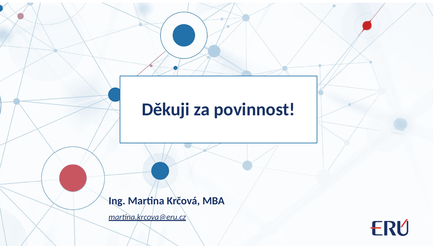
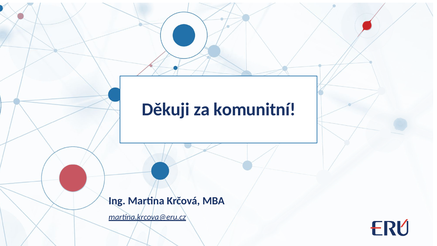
povinnost: povinnost -> komunitní
